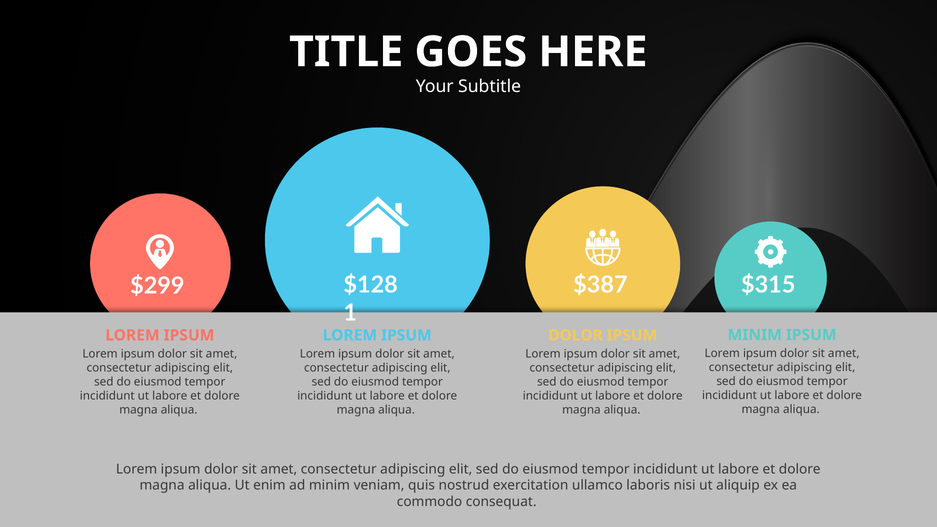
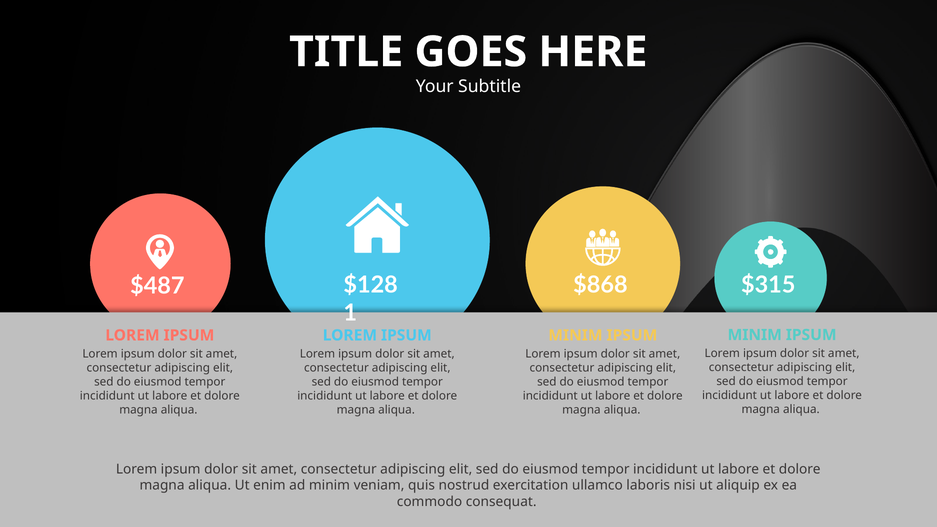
$387: $387 -> $868
$299: $299 -> $487
DOLOR at (576, 335): DOLOR -> MINIM
